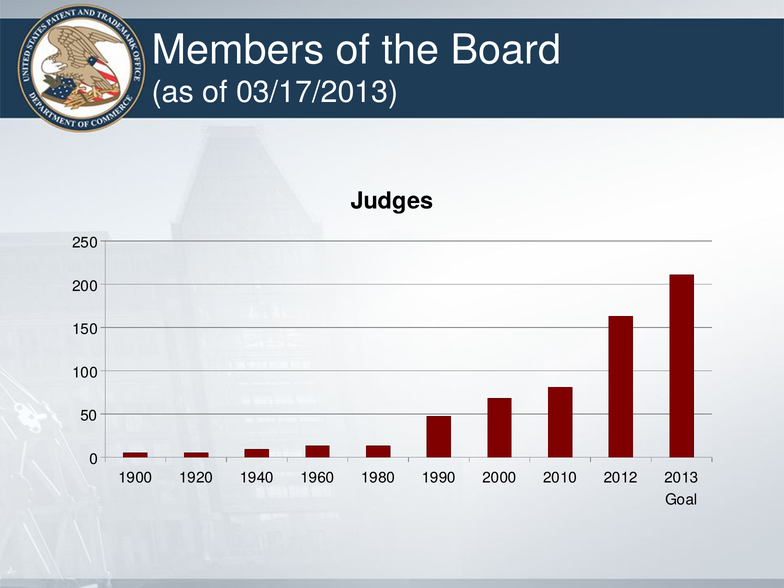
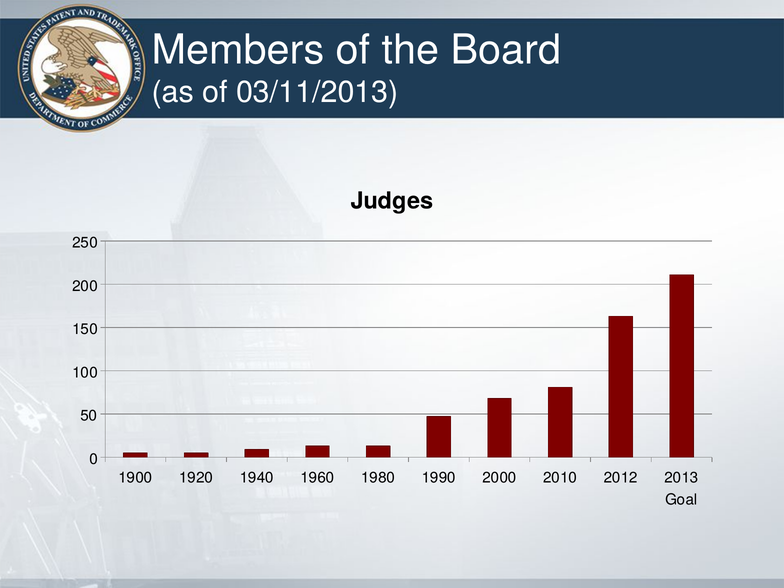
03/17/2013: 03/17/2013 -> 03/11/2013
